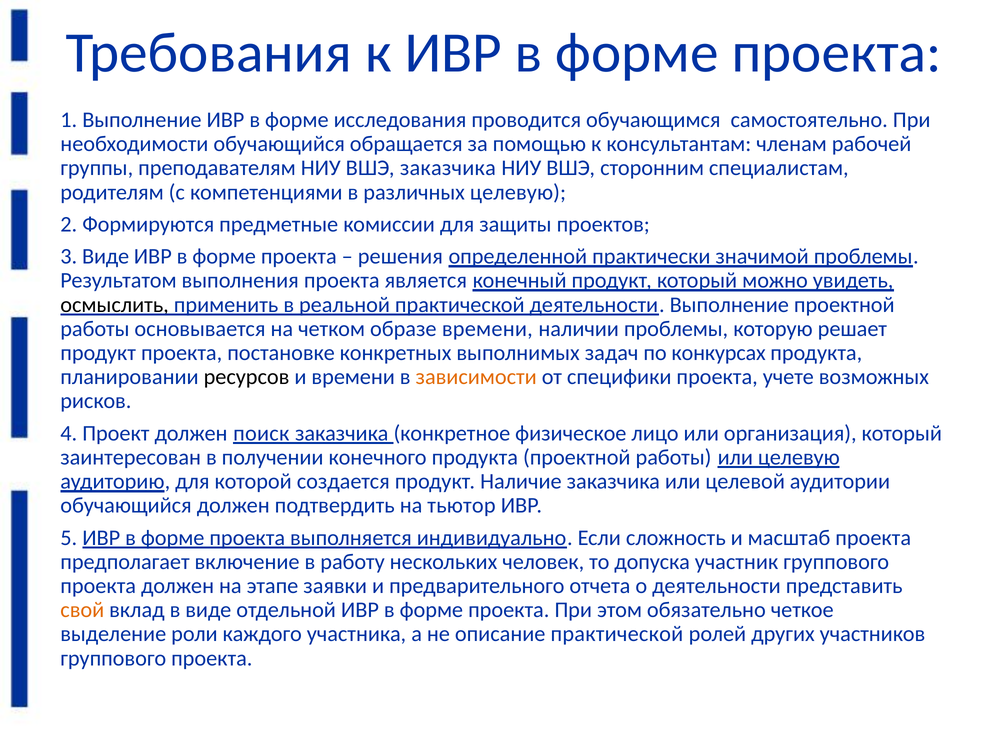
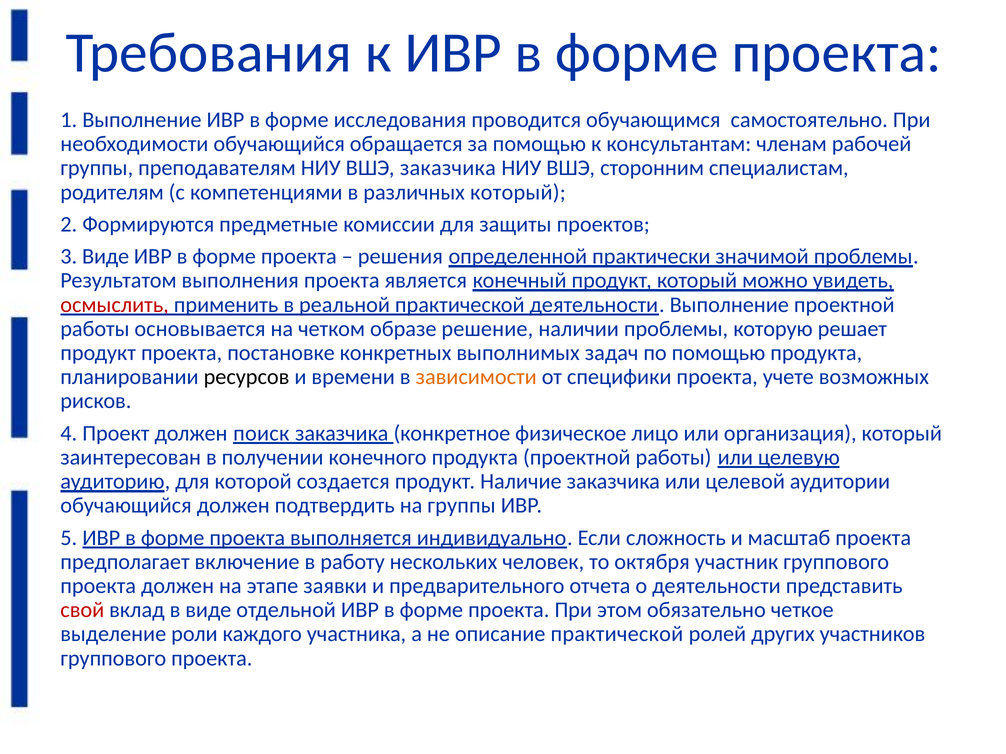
различных целевую: целевую -> который
осмыслить colour: black -> red
образе времени: времени -> решение
по конкурсах: конкурсах -> помощью
на тьютор: тьютор -> группы
допуска: допуска -> октября
свой colour: orange -> red
